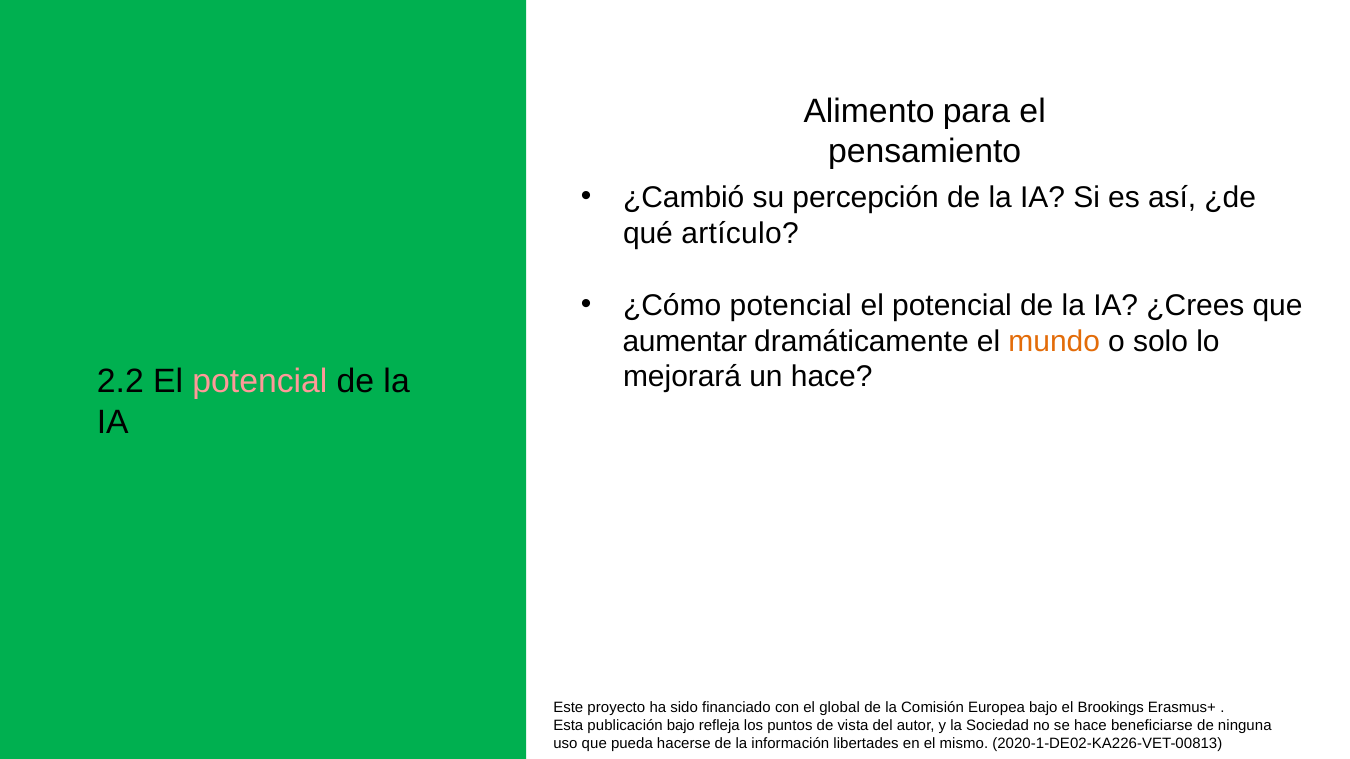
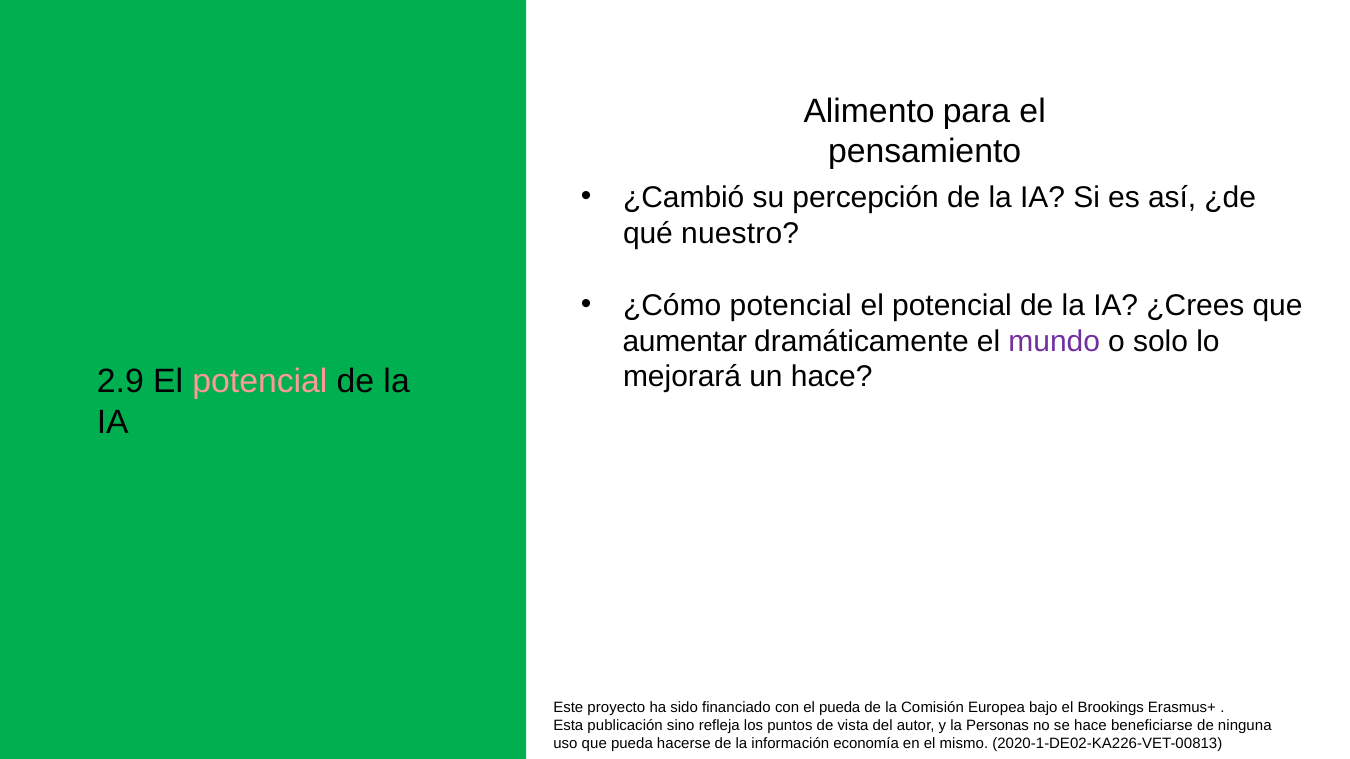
artículo: artículo -> nuestro
mundo colour: orange -> purple
2.2: 2.2 -> 2.9
el global: global -> pueda
publicación bajo: bajo -> sino
Sociedad: Sociedad -> Personas
libertades: libertades -> economía
